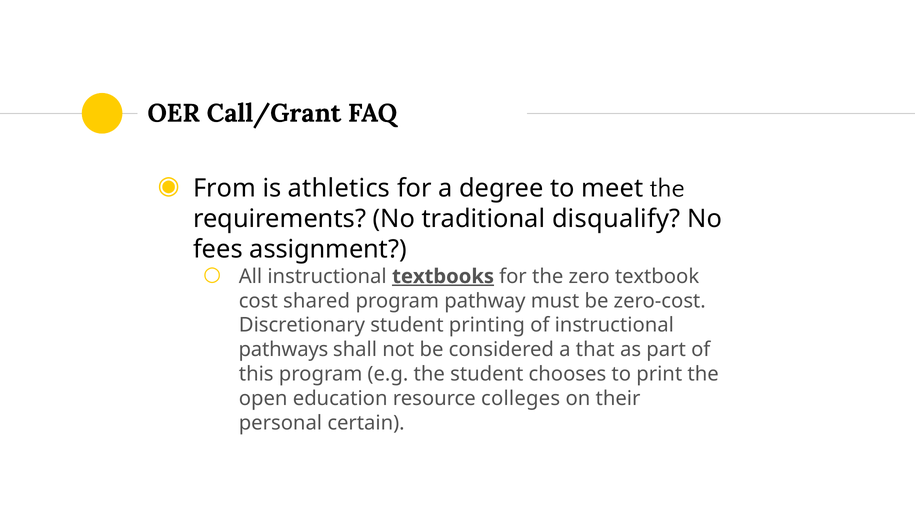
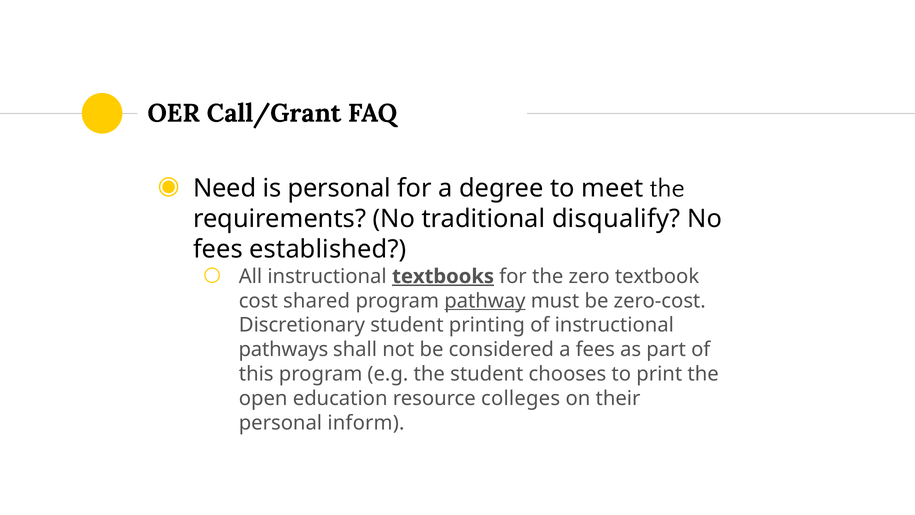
From: From -> Need
is athletics: athletics -> personal
assignment: assignment -> established
pathway underline: none -> present
a that: that -> fees
certain: certain -> inform
